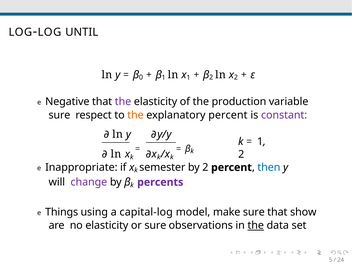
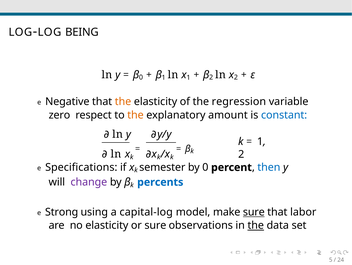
UNTIL: UNTIL -> BEING
the at (123, 101) colour: purple -> orange
production: production -> regression
sure at (59, 115): sure -> zero
explanatory percent: percent -> amount
constant colour: purple -> blue
Inappropriate: Inappropriate -> Specifications
by 2: 2 -> 0
percents colour: purple -> blue
Things: Things -> Strong
sure at (254, 212) underline: none -> present
show: show -> labor
